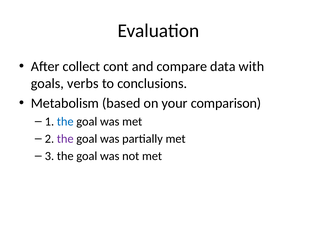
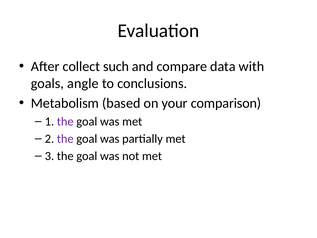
cont: cont -> such
verbs: verbs -> angle
the at (65, 121) colour: blue -> purple
